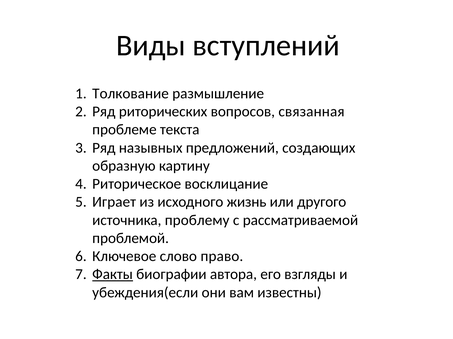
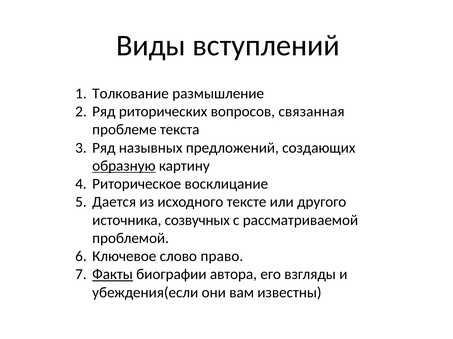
образную underline: none -> present
Играет: Играет -> Дается
жизнь: жизнь -> тексте
проблему: проблему -> созвучных
